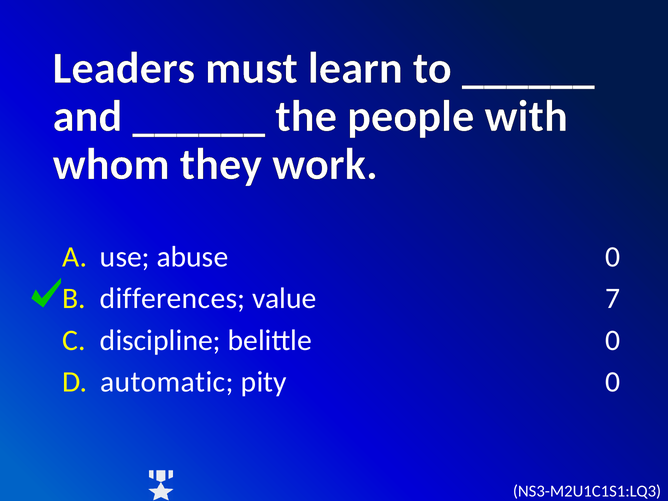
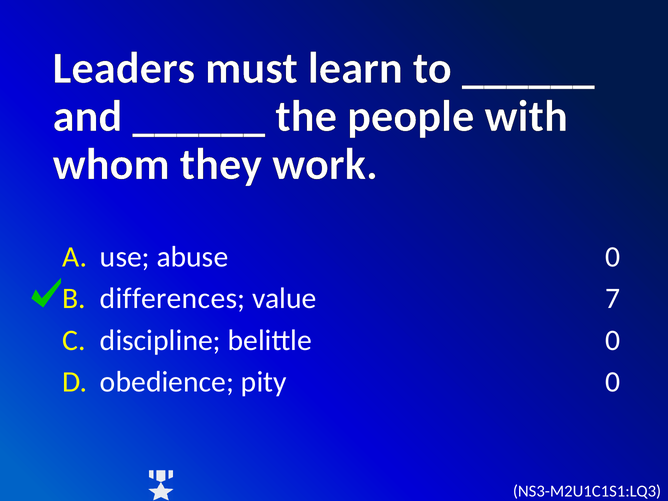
automatic: automatic -> obedience
